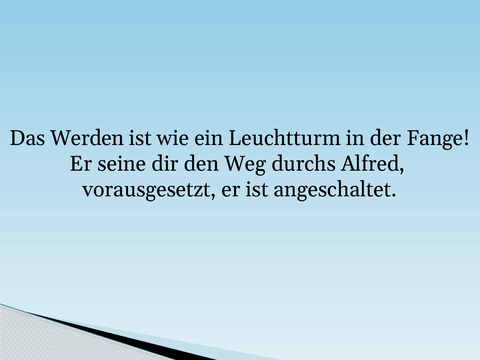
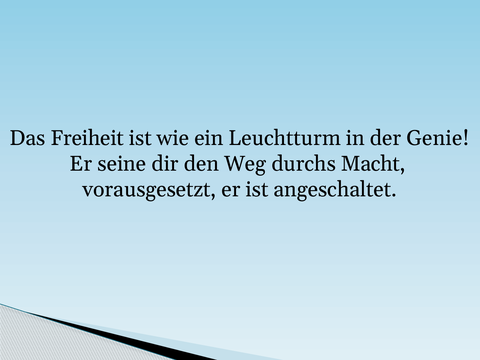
Werden: Werden -> Freiheit
Fange: Fange -> Genie
Alfred: Alfred -> Macht
